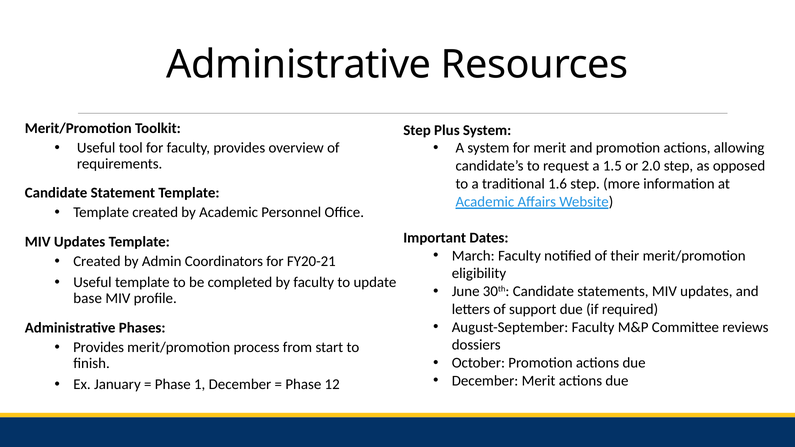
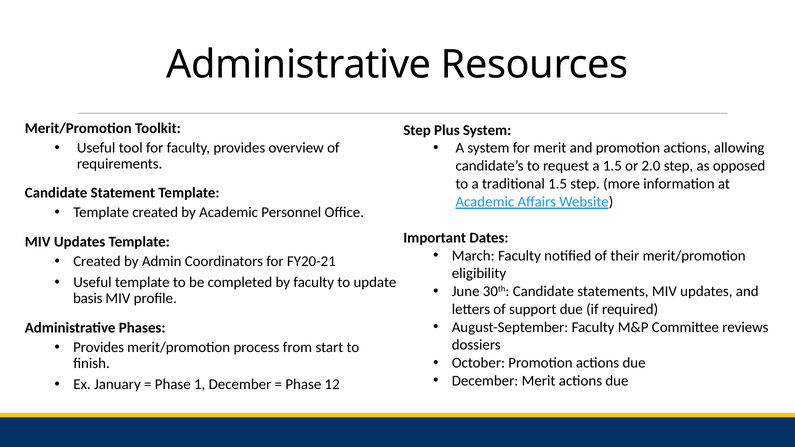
traditional 1.6: 1.6 -> 1.5
base: base -> basis
